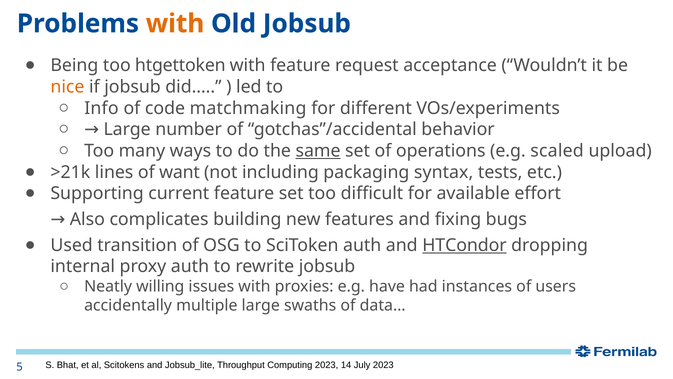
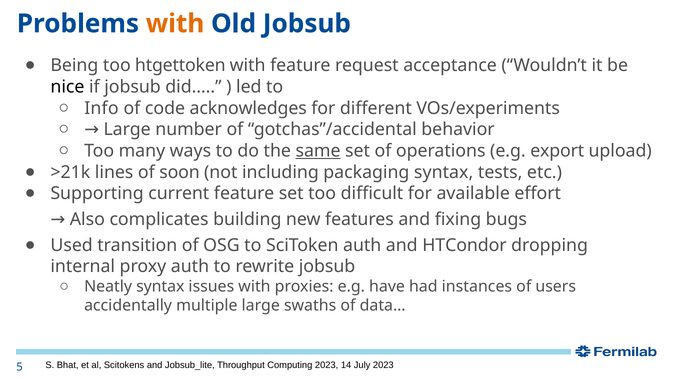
nice colour: orange -> black
matchmaking: matchmaking -> acknowledges
scaled: scaled -> export
want: want -> soon
HTCondor underline: present -> none
Neatly willing: willing -> syntax
